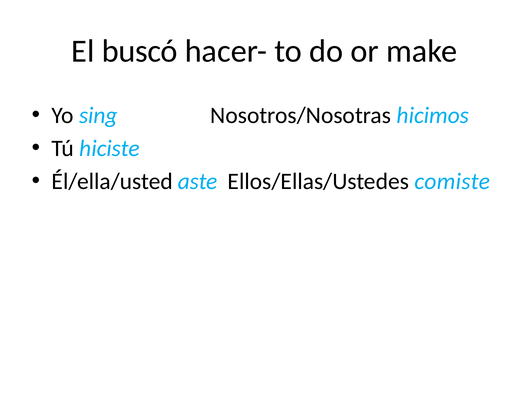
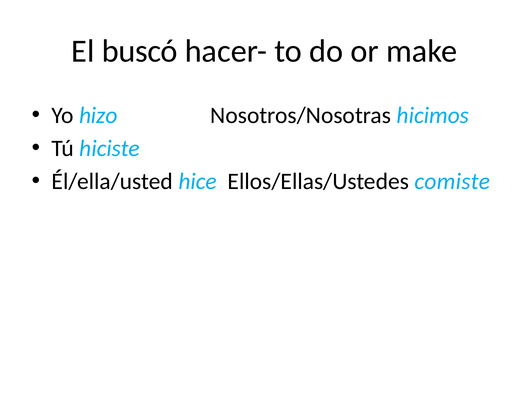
sing: sing -> hizo
aste: aste -> hice
